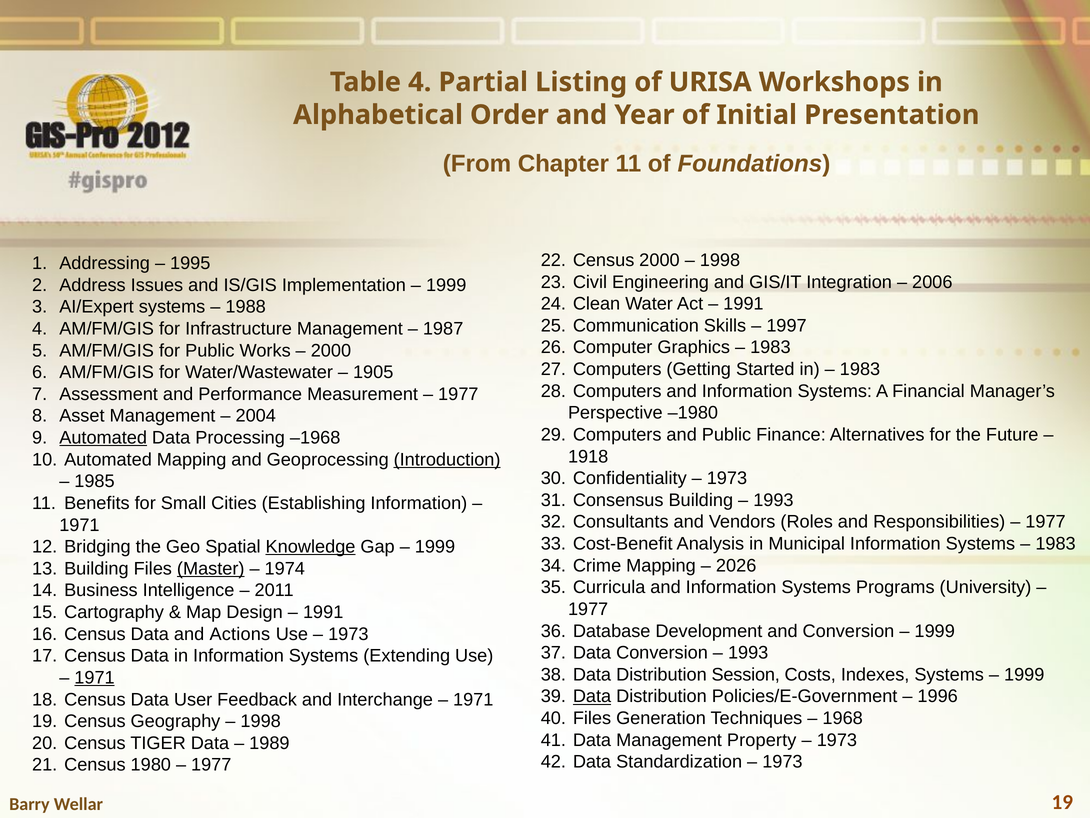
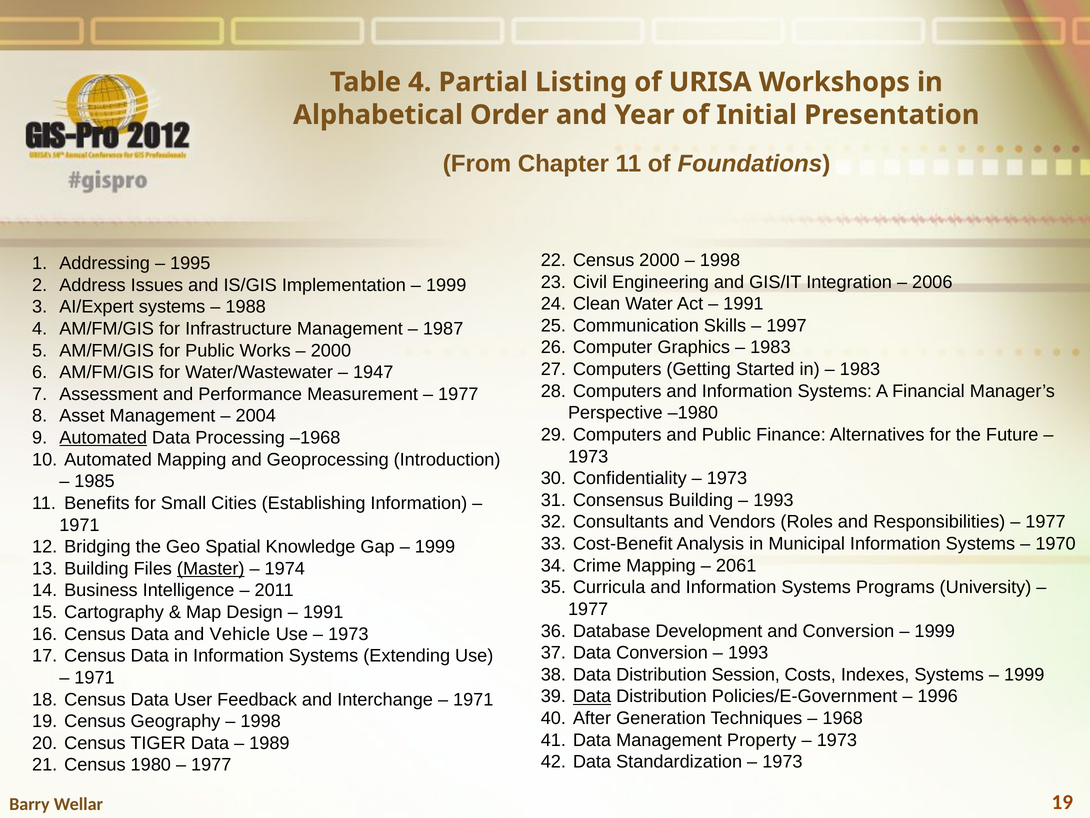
1905: 1905 -> 1947
1918 at (588, 456): 1918 -> 1973
Introduction underline: present -> none
1983 at (1056, 543): 1983 -> 1970
Knowledge underline: present -> none
2026: 2026 -> 2061
Actions: Actions -> Vehicle
1971 at (95, 677) underline: present -> none
Files at (592, 718): Files -> After
